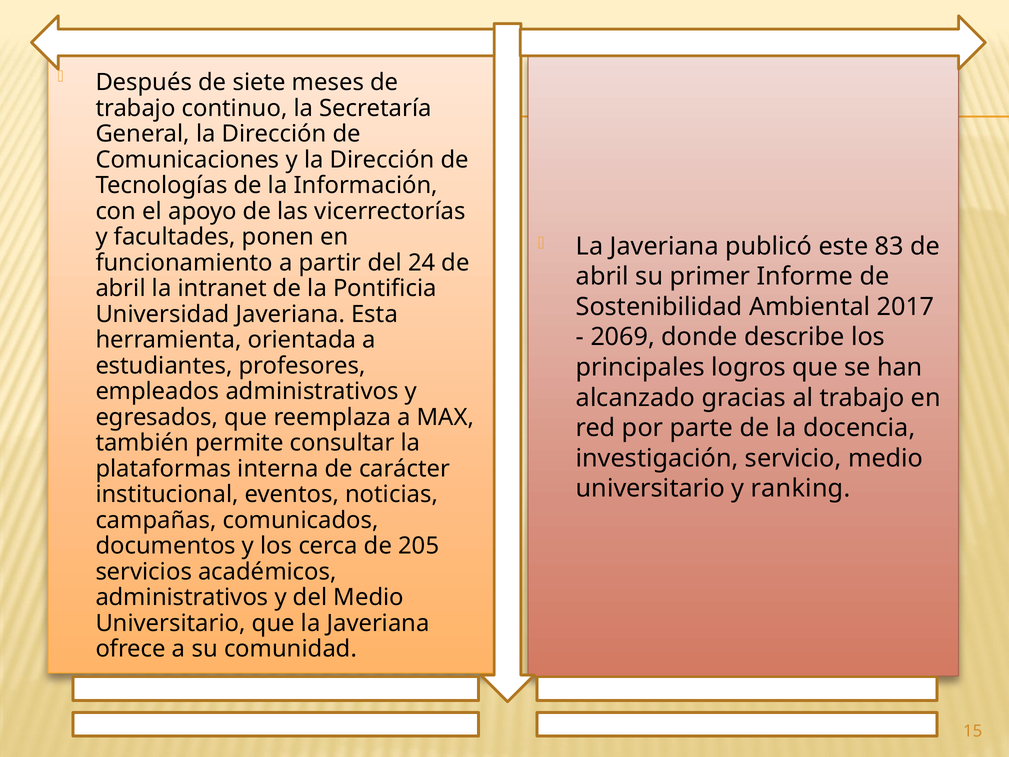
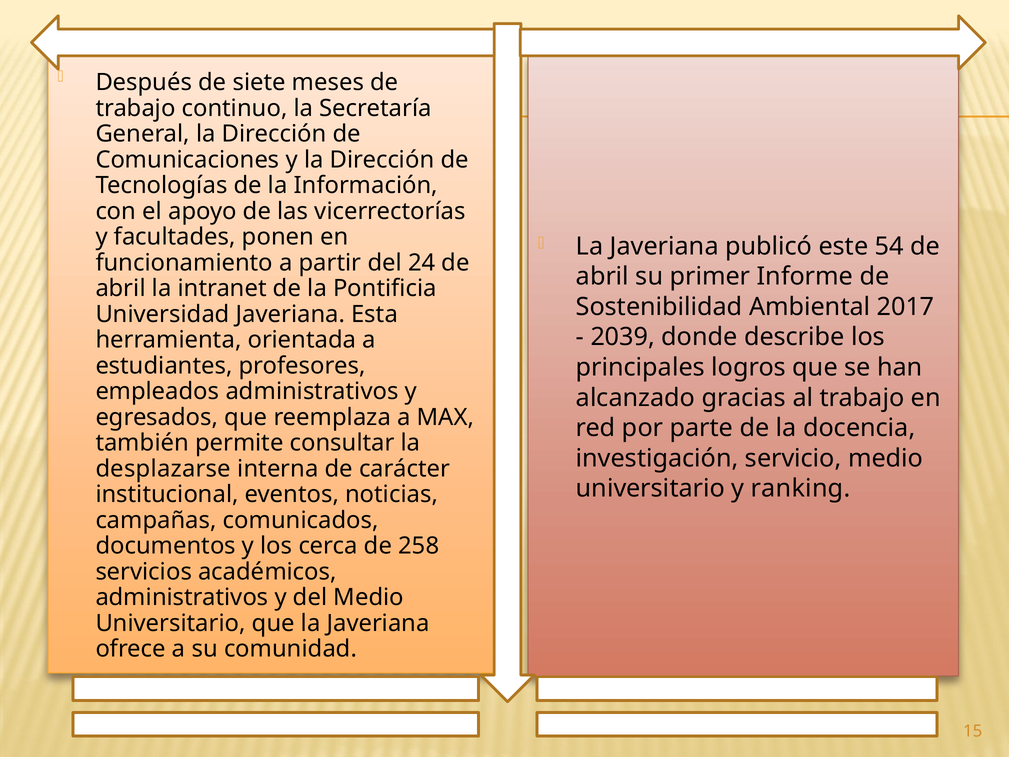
83: 83 -> 54
2069: 2069 -> 2039
plataformas: plataformas -> desplazarse
205: 205 -> 258
